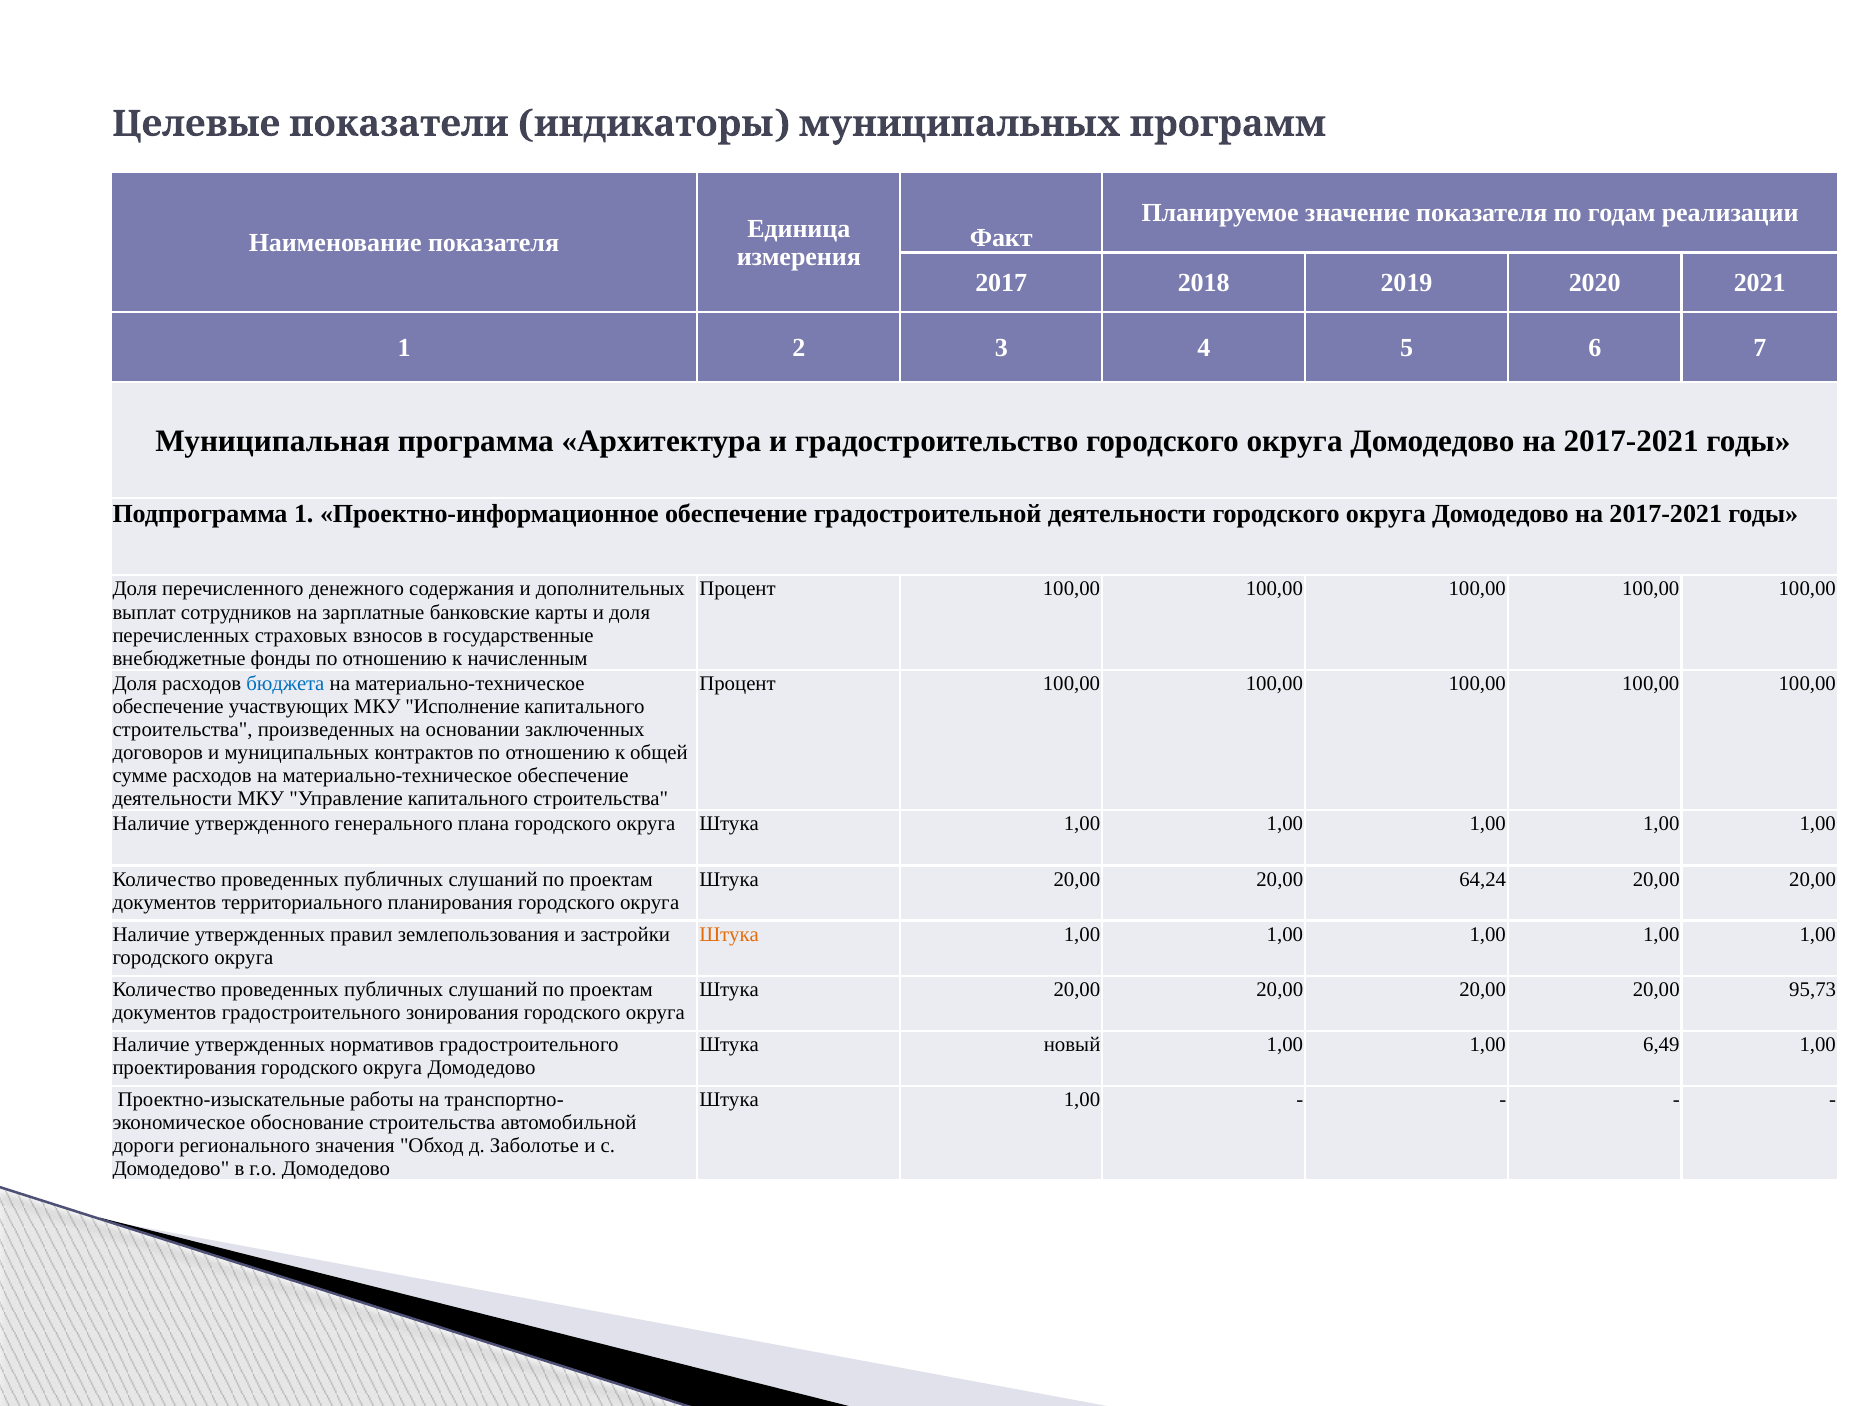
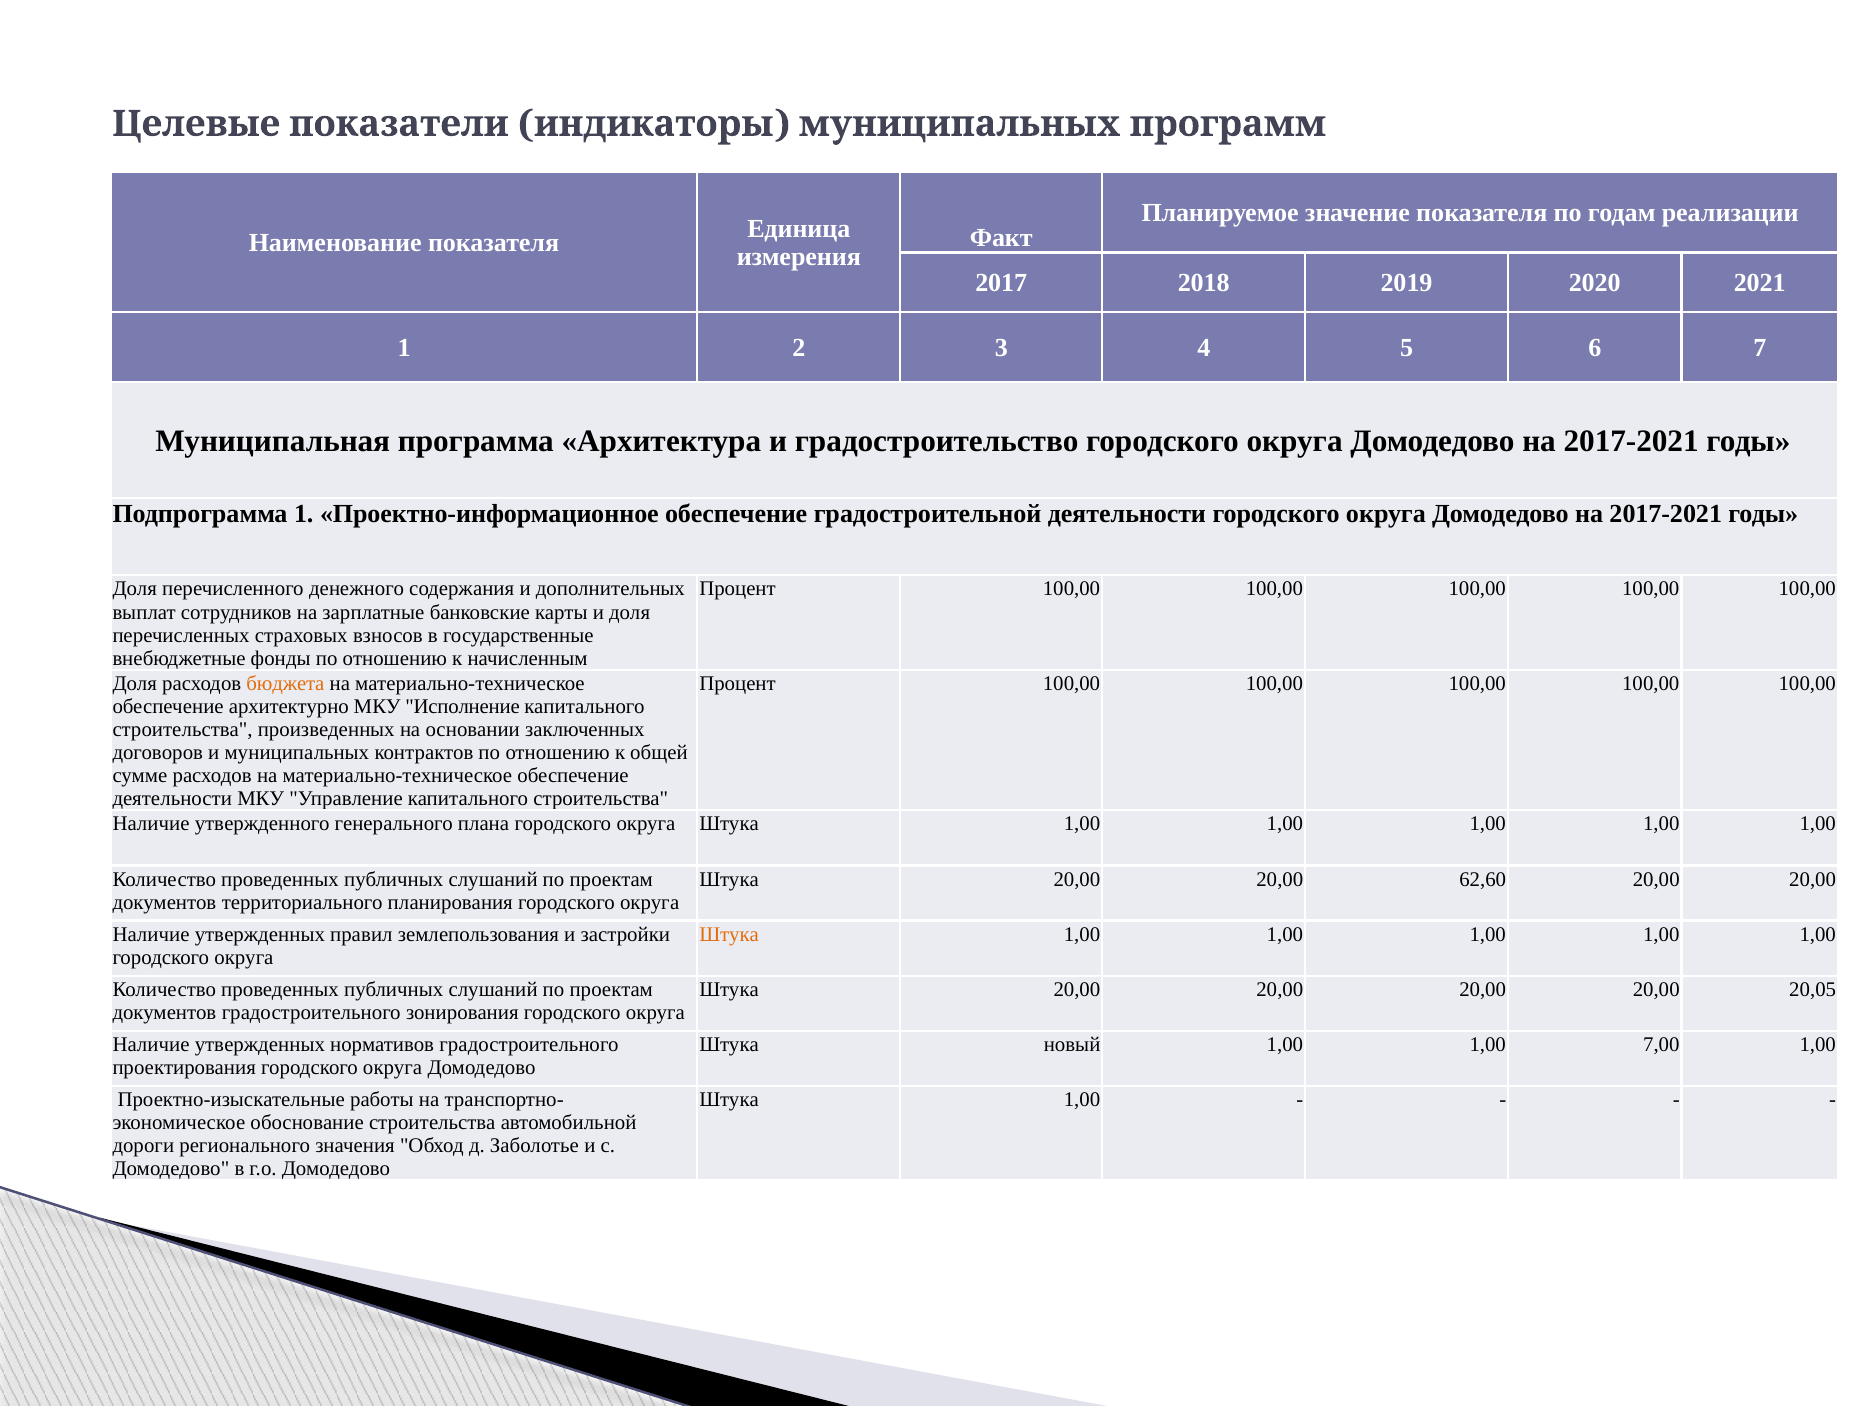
бюджета colour: blue -> orange
участвующих: участвующих -> архитектурно
64,24: 64,24 -> 62,60
95,73: 95,73 -> 20,05
6,49: 6,49 -> 7,00
